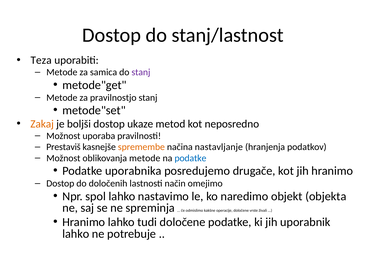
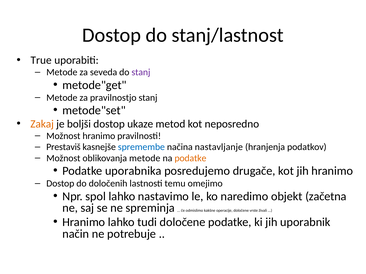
Teza: Teza -> True
samica: samica -> seveda
Možnost uporaba: uporaba -> hranimo
spremembe colour: orange -> blue
podatke at (190, 158) colour: blue -> orange
način: način -> temu
objekta: objekta -> začetna
lahko at (76, 234): lahko -> način
